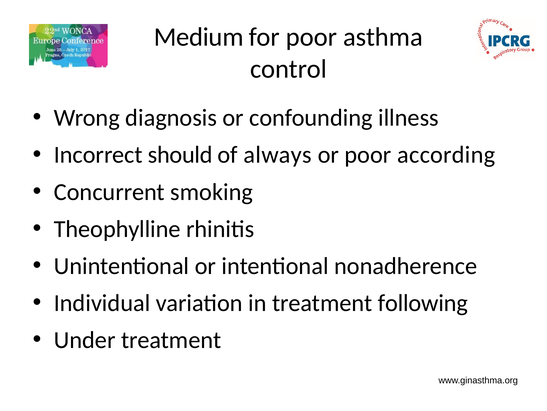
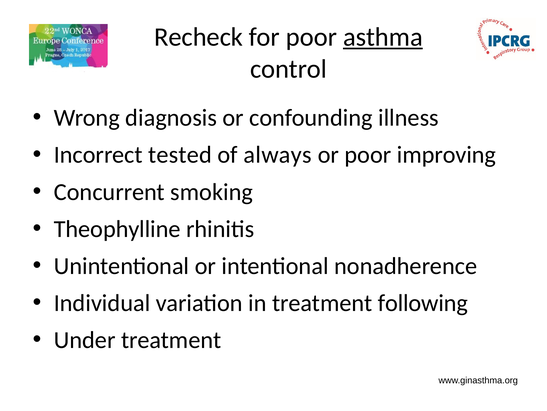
Medium: Medium -> Recheck
asthma underline: none -> present
should: should -> tested
according: according -> improving
